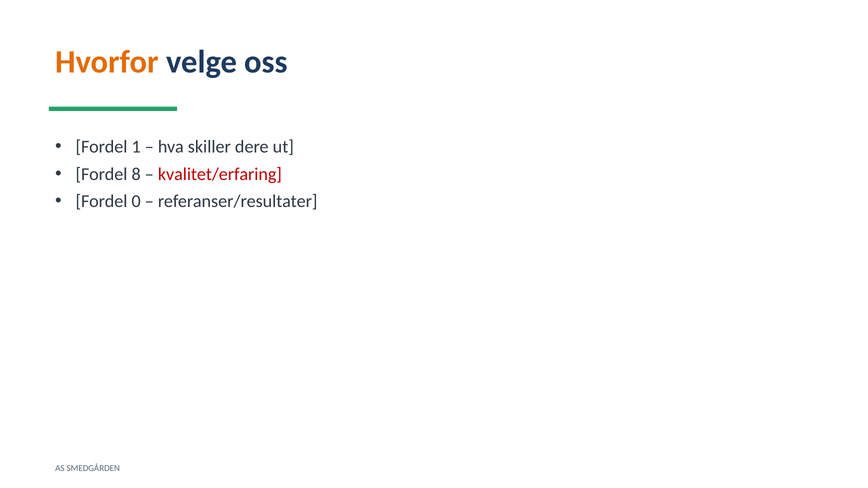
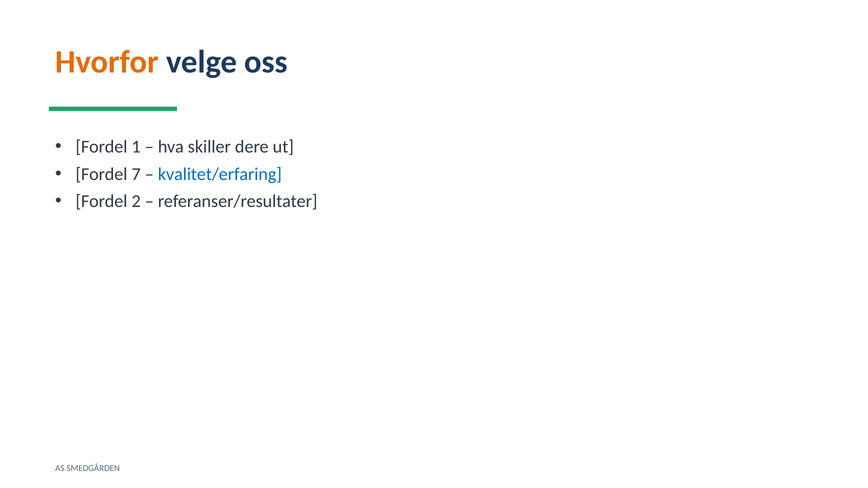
8: 8 -> 7
kvalitet/erfaring colour: red -> blue
0: 0 -> 2
